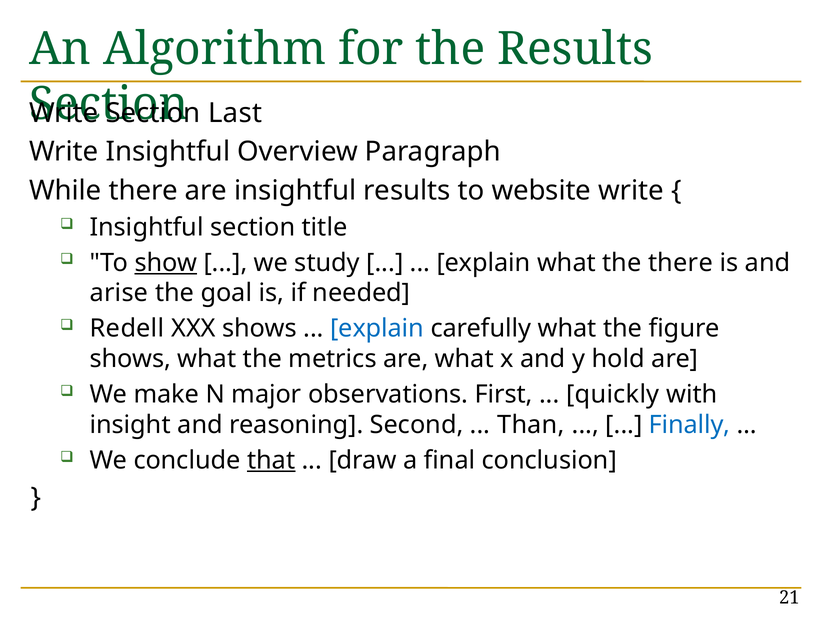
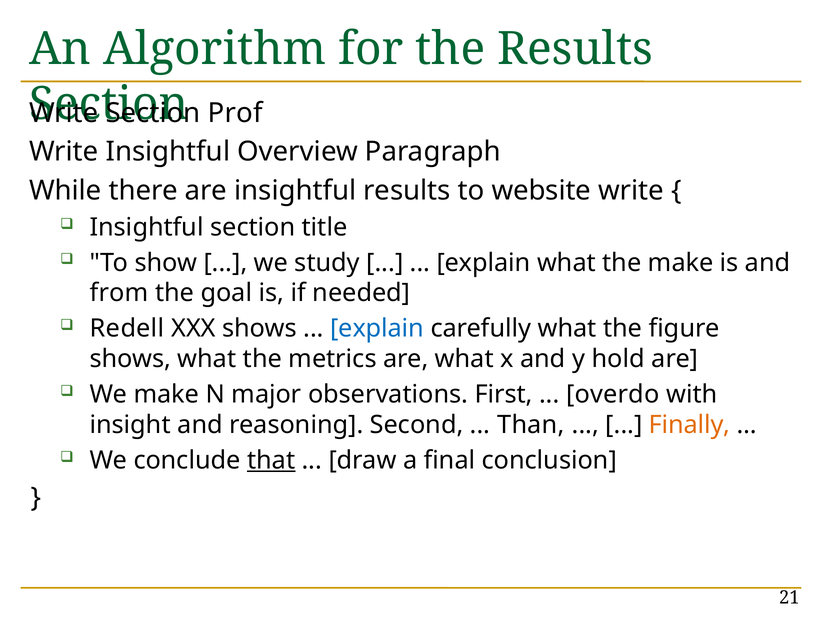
Last: Last -> Prof
show underline: present -> none
the there: there -> make
arise: arise -> from
quickly: quickly -> overdo
Finally colour: blue -> orange
